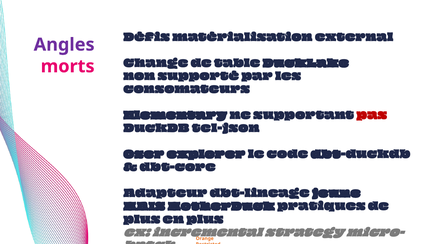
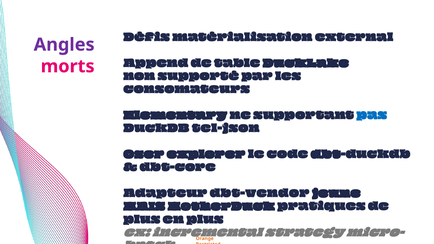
Change: Change -> Append
pas colour: red -> blue
dbt-lineage: dbt-lineage -> dbt-vendor
